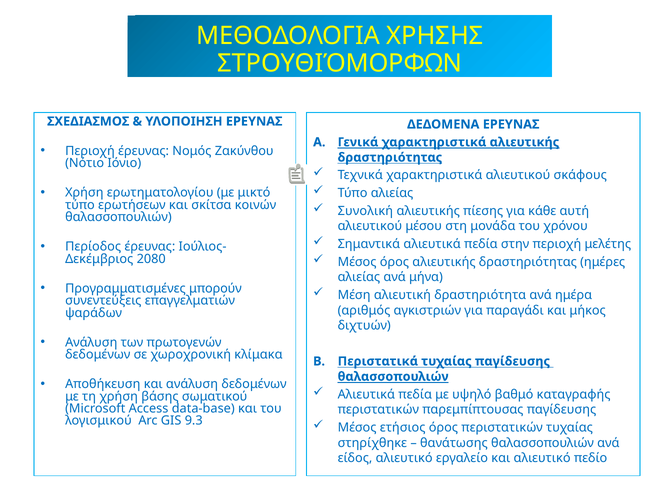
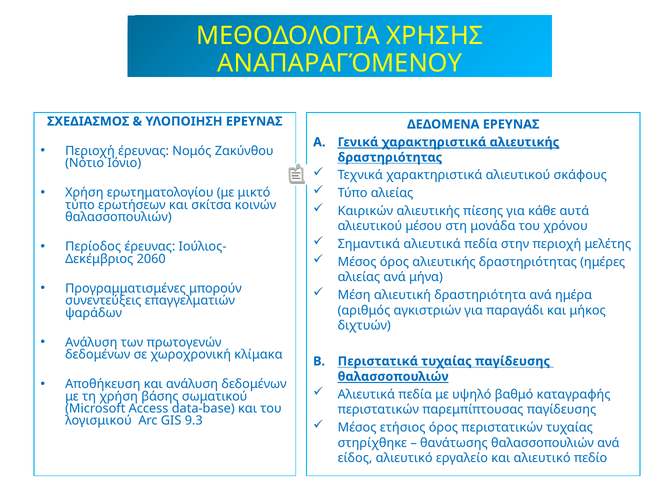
ΣΤΡΟΥΘΙΌΜΟΡΦΩΝ: ΣΤΡΟΥΘΙΌΜΟΡΦΩΝ -> ΑΝΑΠΑΡΑΓΌΜΕΝΟΥ
Συνολική: Συνολική -> Καιρικών
αυτή: αυτή -> αυτά
2080: 2080 -> 2060
